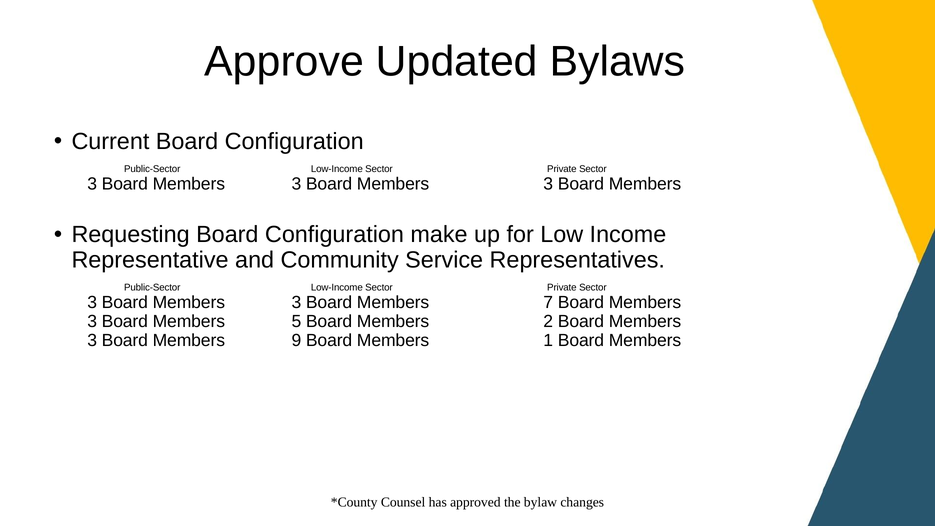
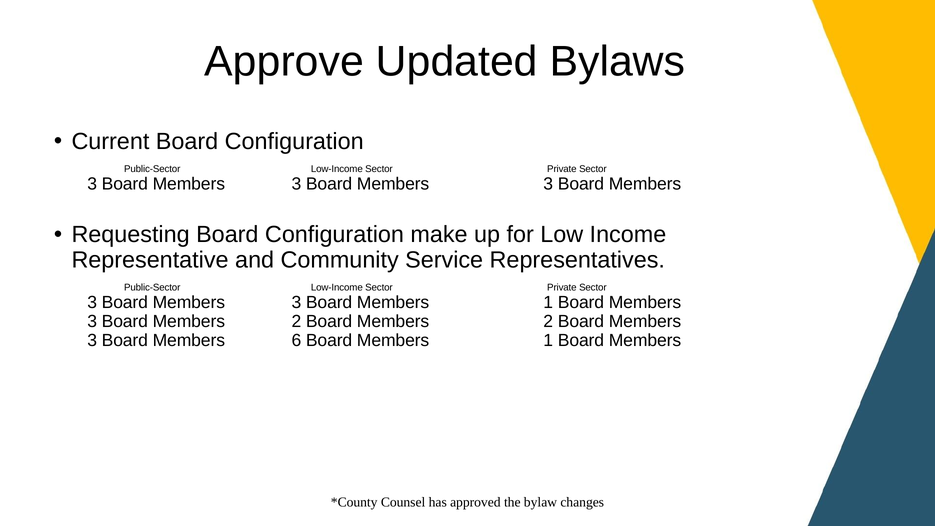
3 Board Members 7: 7 -> 1
3 Board Members 5: 5 -> 2
9: 9 -> 6
